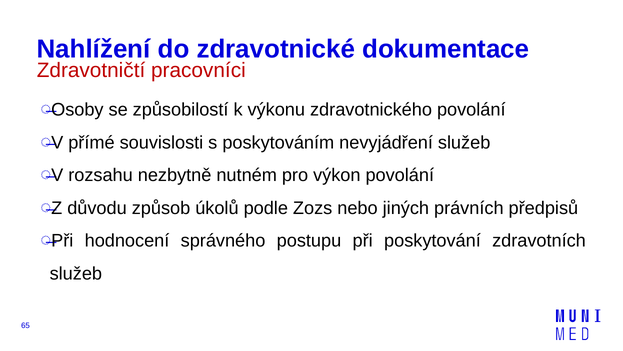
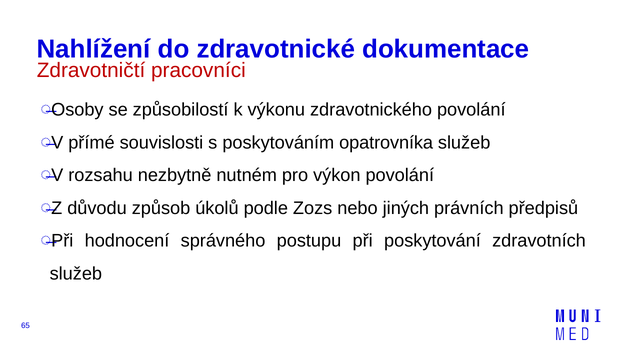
nevyjádření: nevyjádření -> opatrovníka
